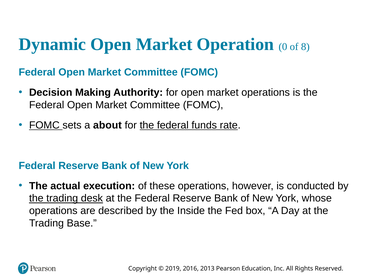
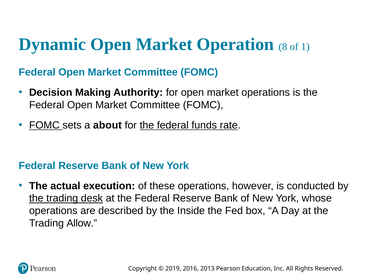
0: 0 -> 8
8: 8 -> 1
Base: Base -> Allow
